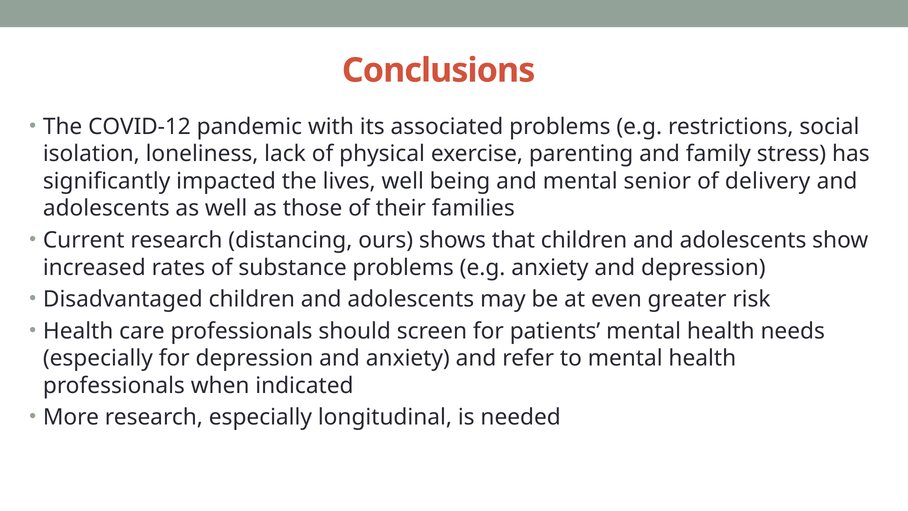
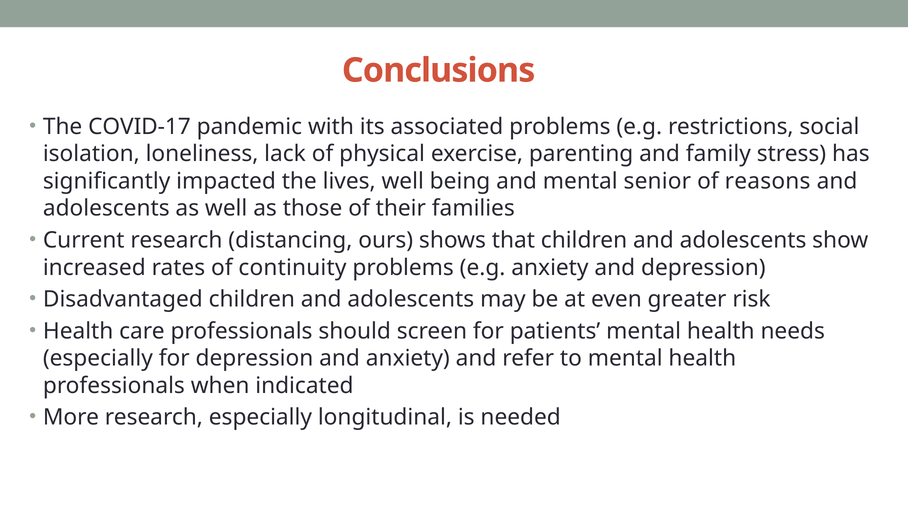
COVID-12: COVID-12 -> COVID-17
delivery: delivery -> reasons
substance: substance -> continuity
